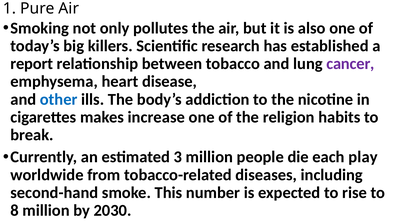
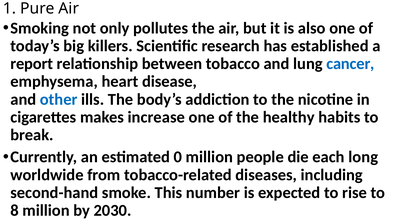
cancer colour: purple -> blue
religion: religion -> healthy
3: 3 -> 0
play: play -> long
